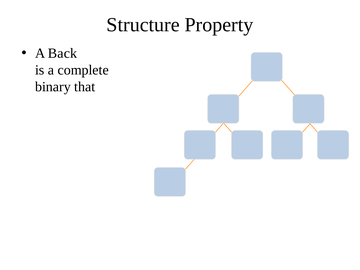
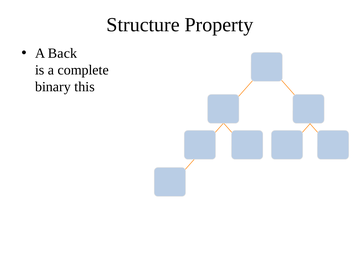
that: that -> this
